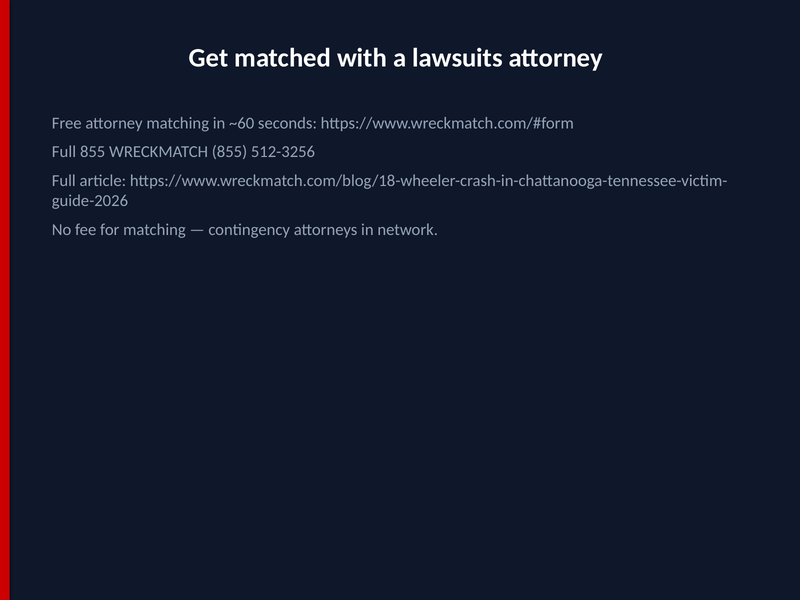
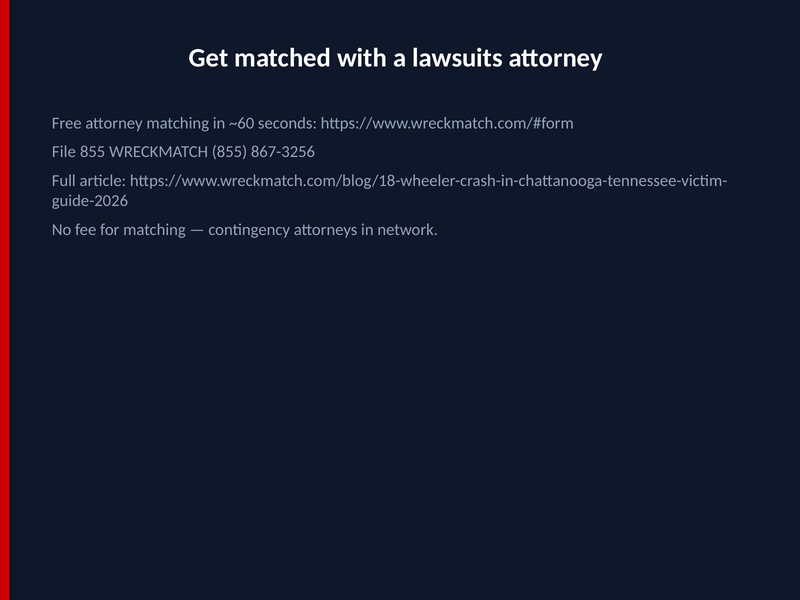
Full at (64, 152): Full -> File
512-3256: 512-3256 -> 867-3256
